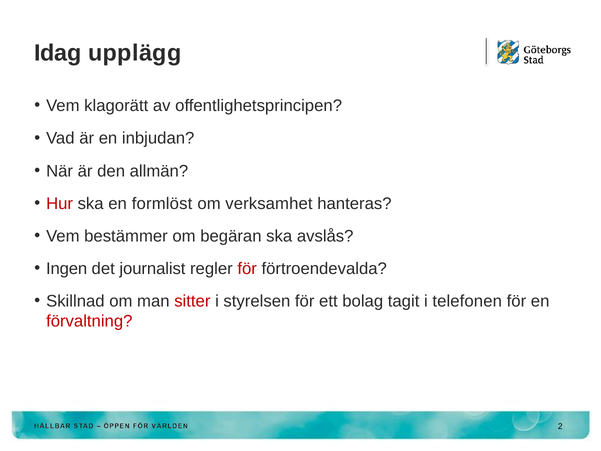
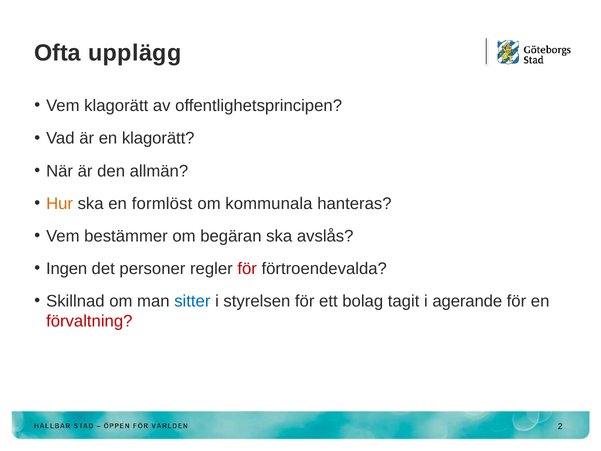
Idag: Idag -> Ofta
en inbjudan: inbjudan -> klagorätt
Hur colour: red -> orange
verksamhet: verksamhet -> kommunala
journalist: journalist -> personer
sitter colour: red -> blue
telefonen: telefonen -> agerande
